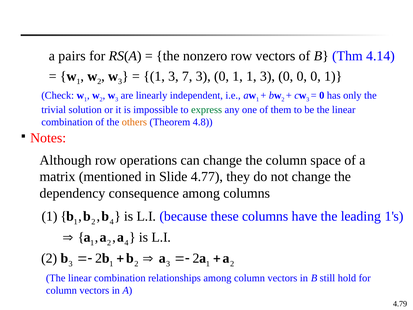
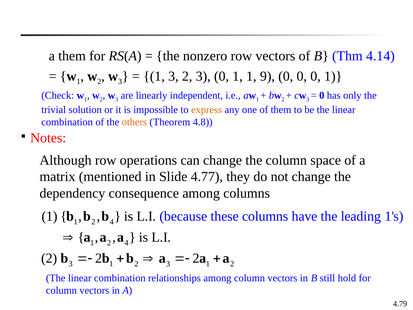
a pairs: pairs -> them
3 7: 7 -> 2
1 1 3: 3 -> 9
express colour: green -> orange
